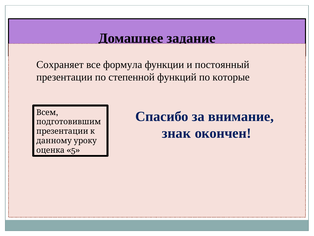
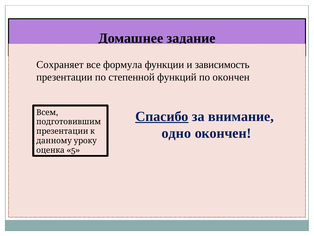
постоянный: постоянный -> зависимость
по которые: которые -> окончен
Спасибо underline: none -> present
знак: знак -> одно
